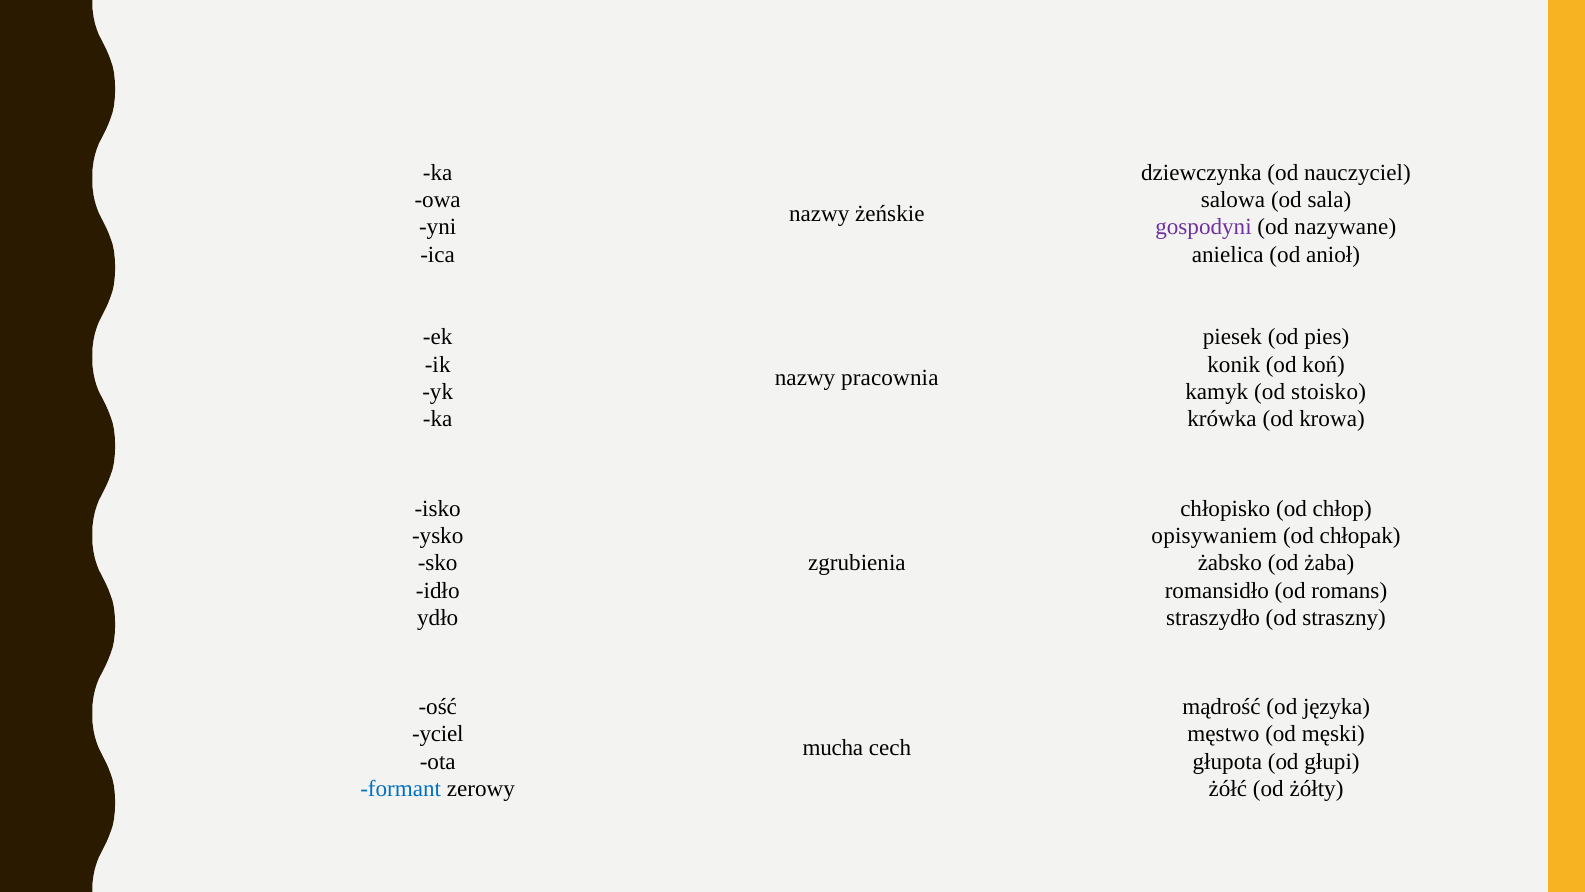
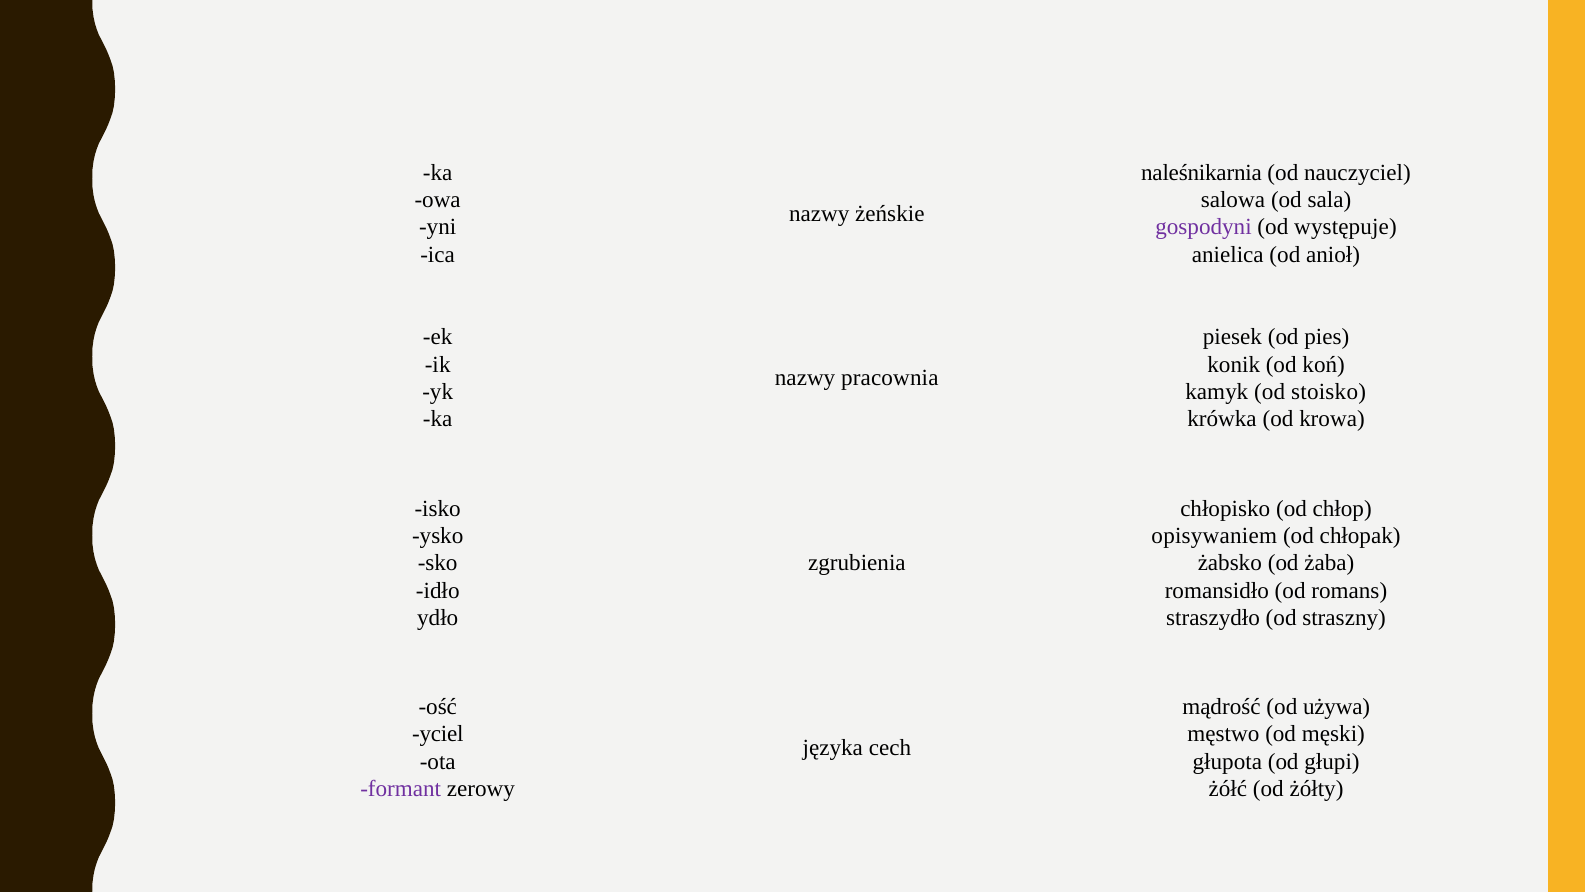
dziewczynka: dziewczynka -> naleśnikarnia
nazywane: nazywane -> występuje
języka: języka -> używa
mucha: mucha -> języka
formant colour: blue -> purple
